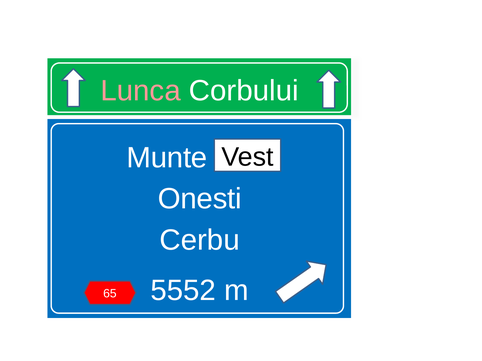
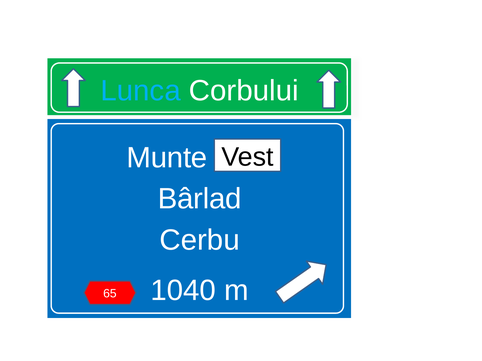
Lunca colour: pink -> light blue
Onesti: Onesti -> Bârlad
5552: 5552 -> 1040
